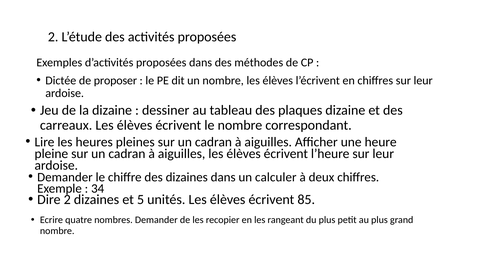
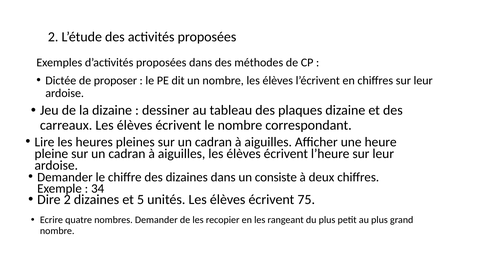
calculer: calculer -> consiste
85: 85 -> 75
